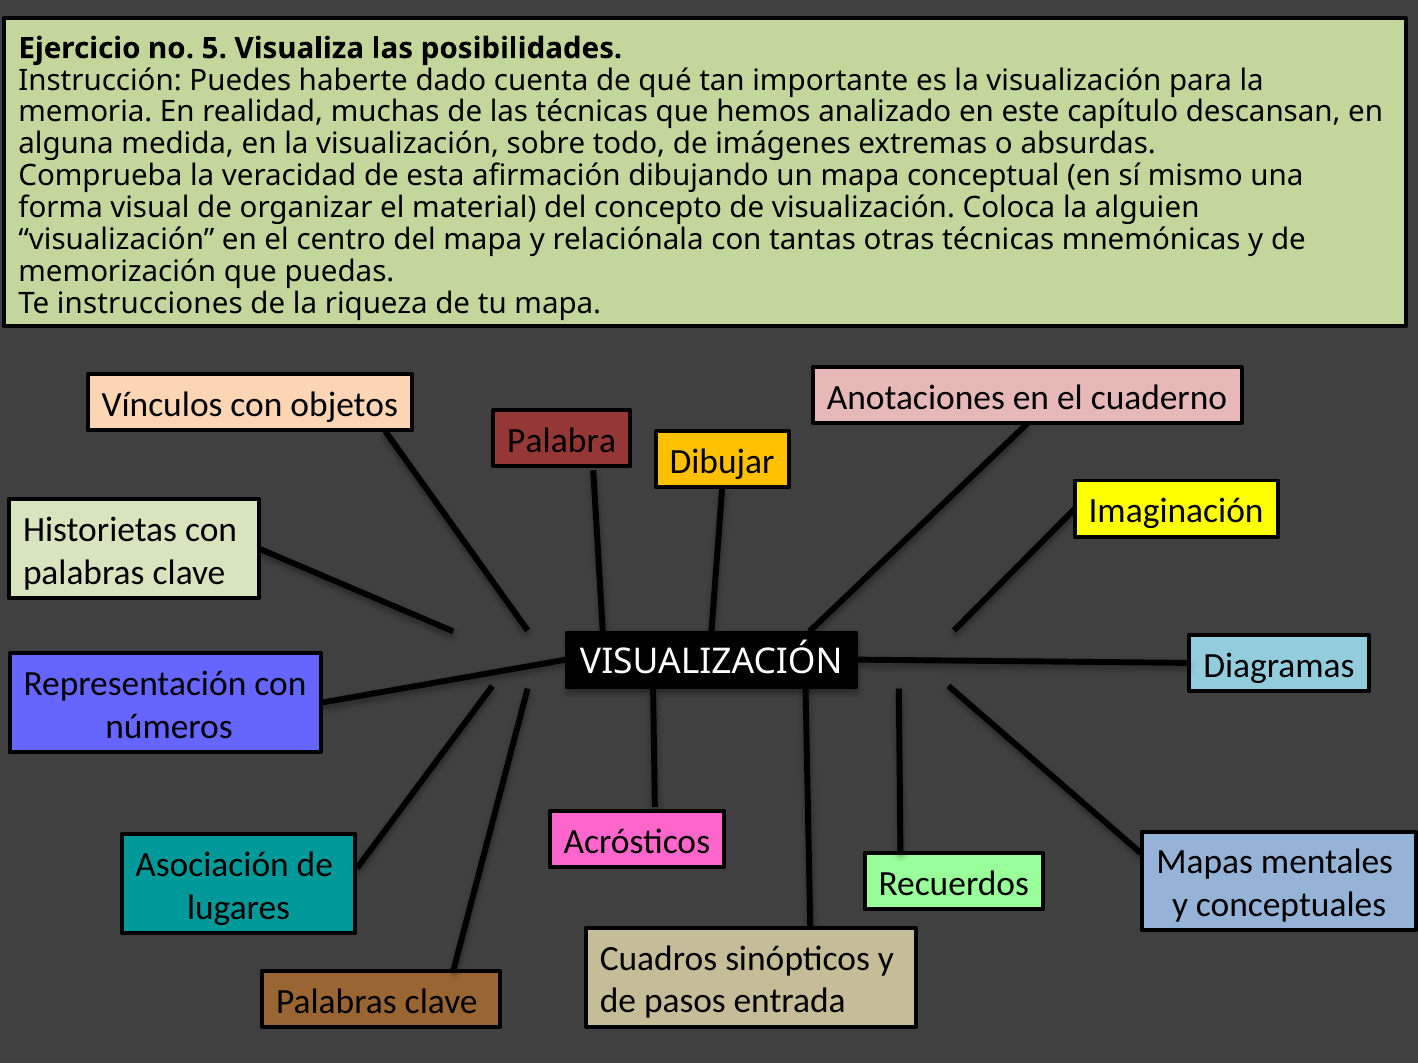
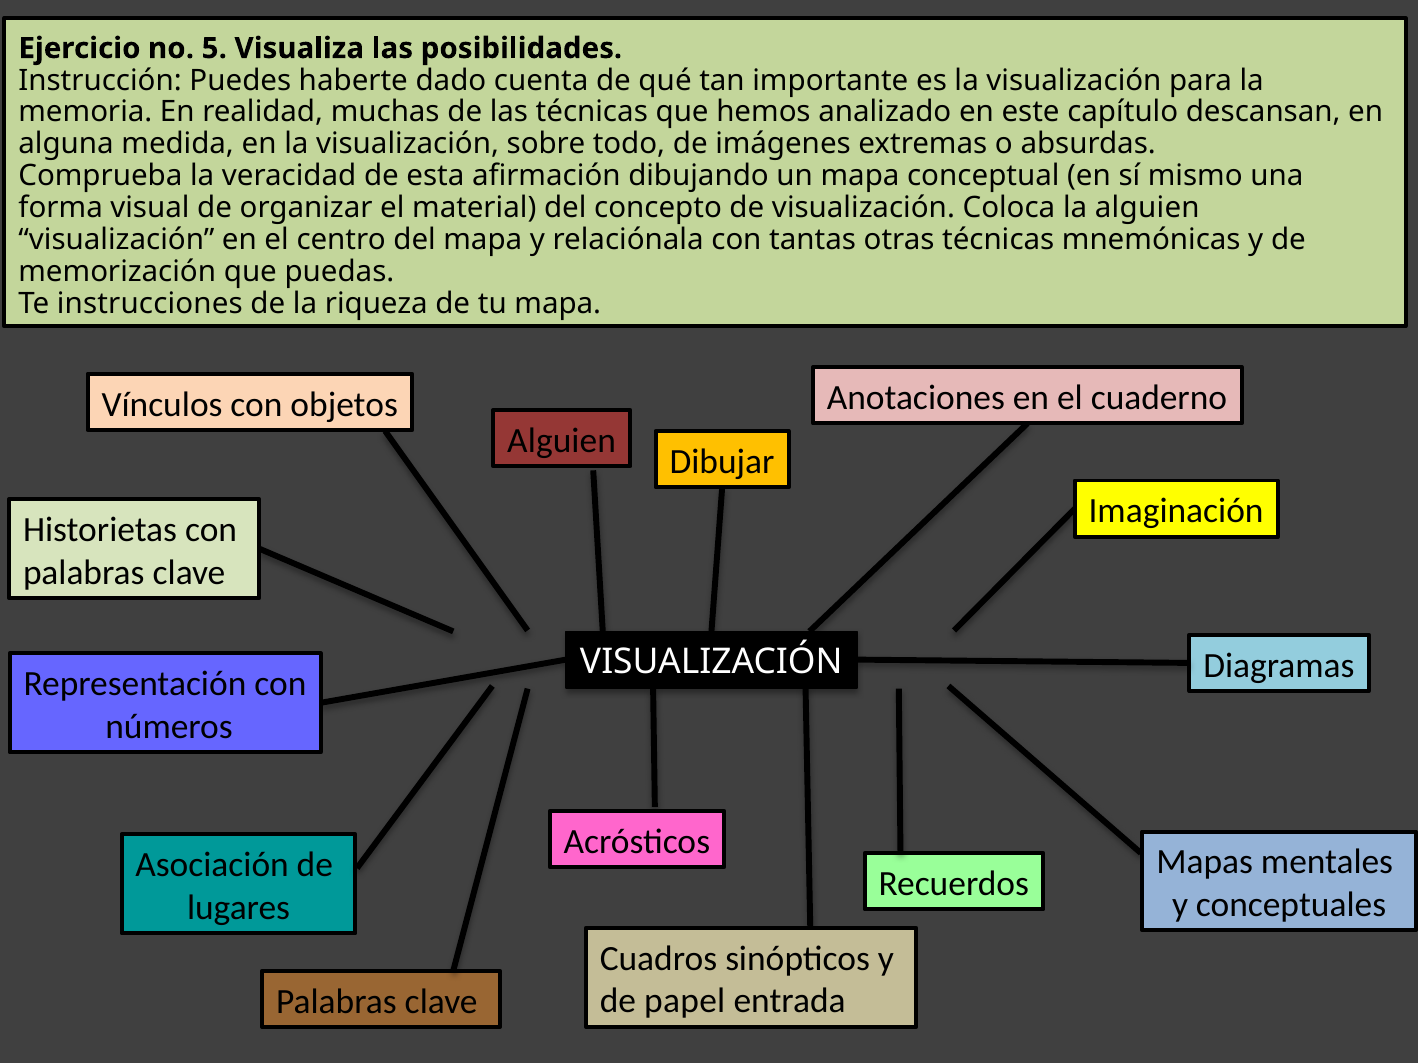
Palabra at (562, 441): Palabra -> Alguien
pasos: pasos -> papel
